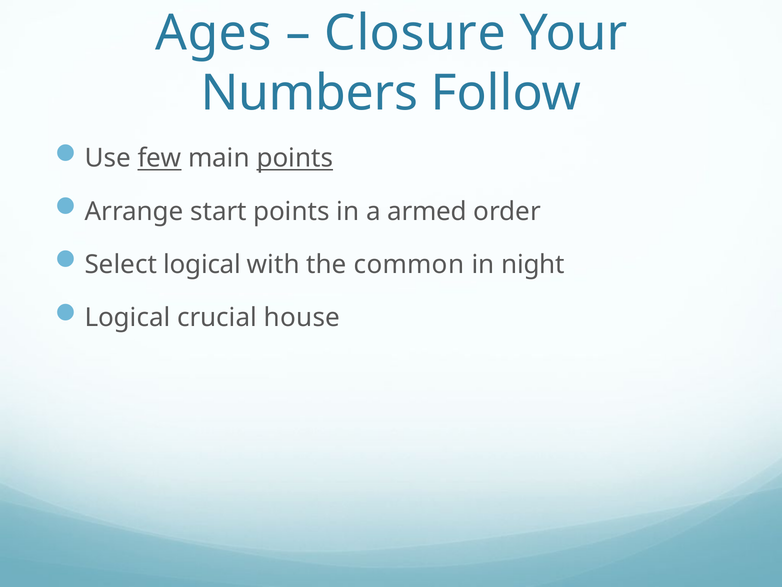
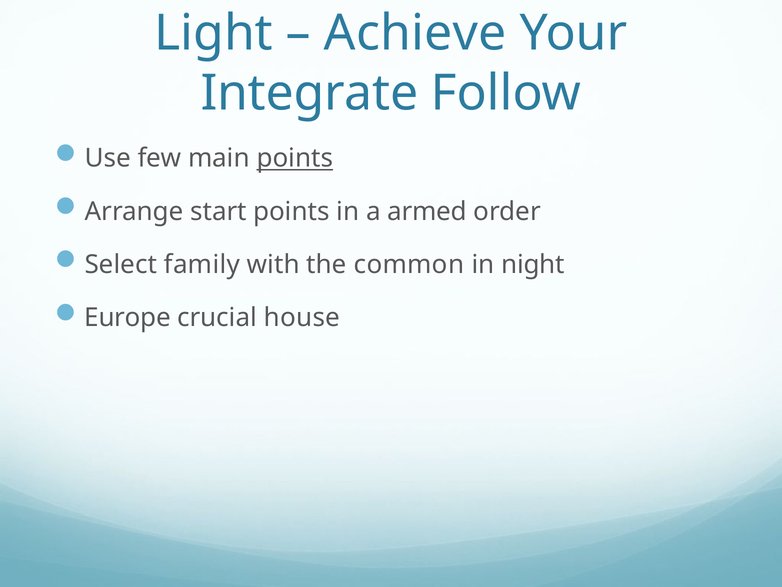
Ages: Ages -> Light
Closure: Closure -> Achieve
Numbers: Numbers -> Integrate
few underline: present -> none
Select logical: logical -> family
Logical at (128, 317): Logical -> Europe
